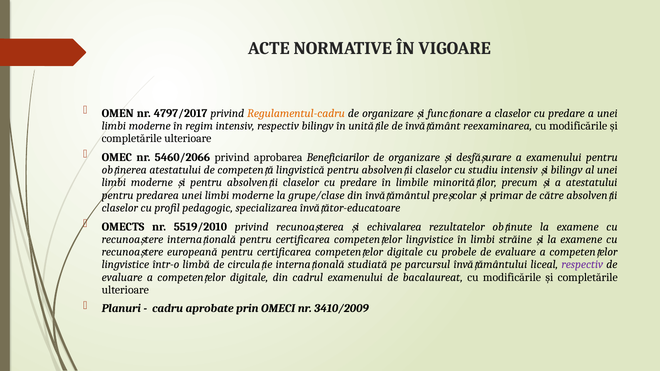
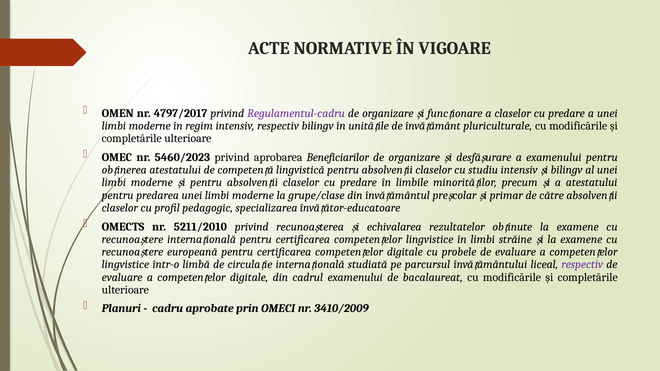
Regulamentul-cadru colour: orange -> purple
reexaminarea: reexaminarea -> pluriculturale
5460/2066: 5460/2066 -> 5460/2023
5519/2010: 5519/2010 -> 5211/2010
